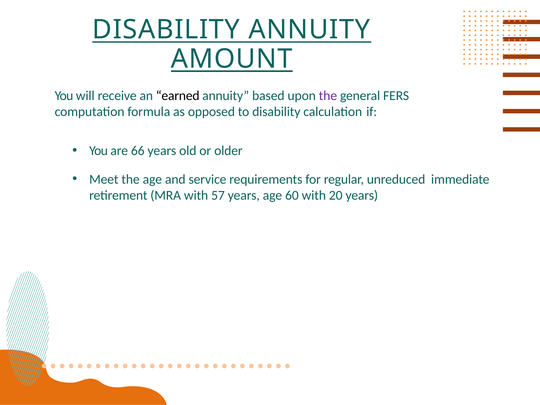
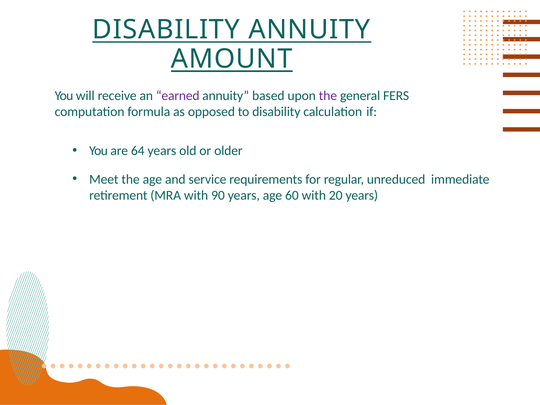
earned colour: black -> purple
66: 66 -> 64
57: 57 -> 90
